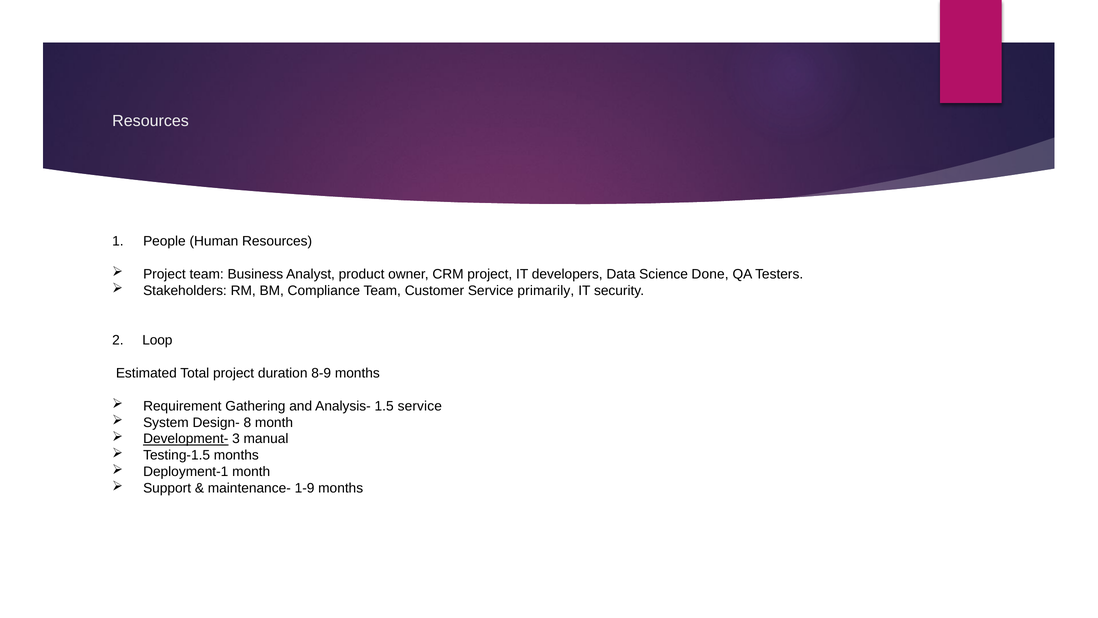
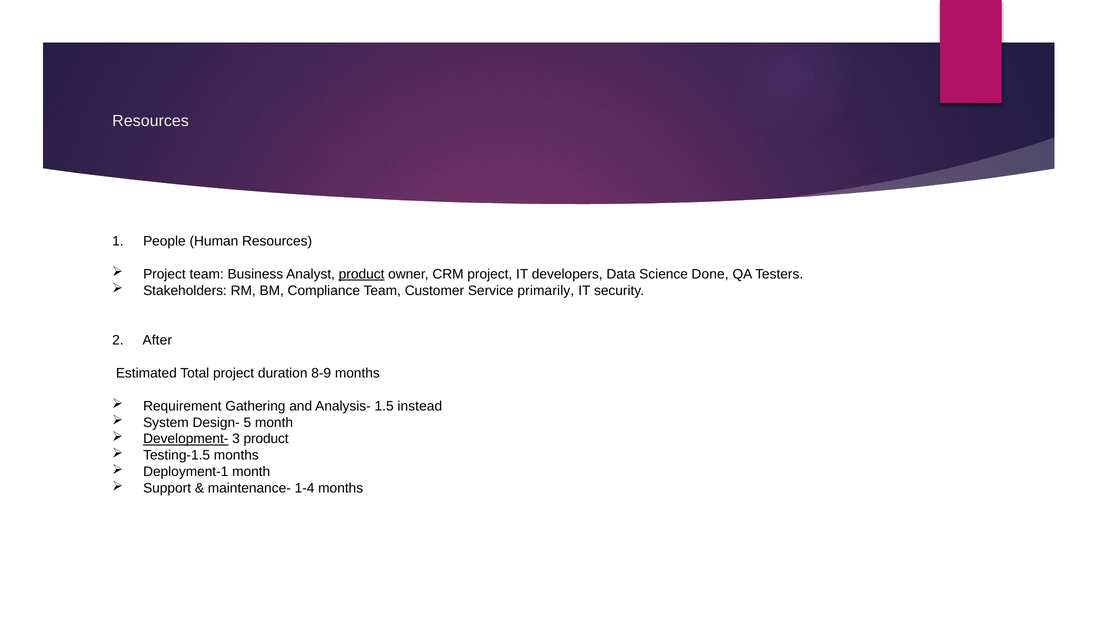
product at (362, 274) underline: none -> present
Loop: Loop -> After
1.5 service: service -> instead
8: 8 -> 5
3 manual: manual -> product
1-9: 1-9 -> 1-4
